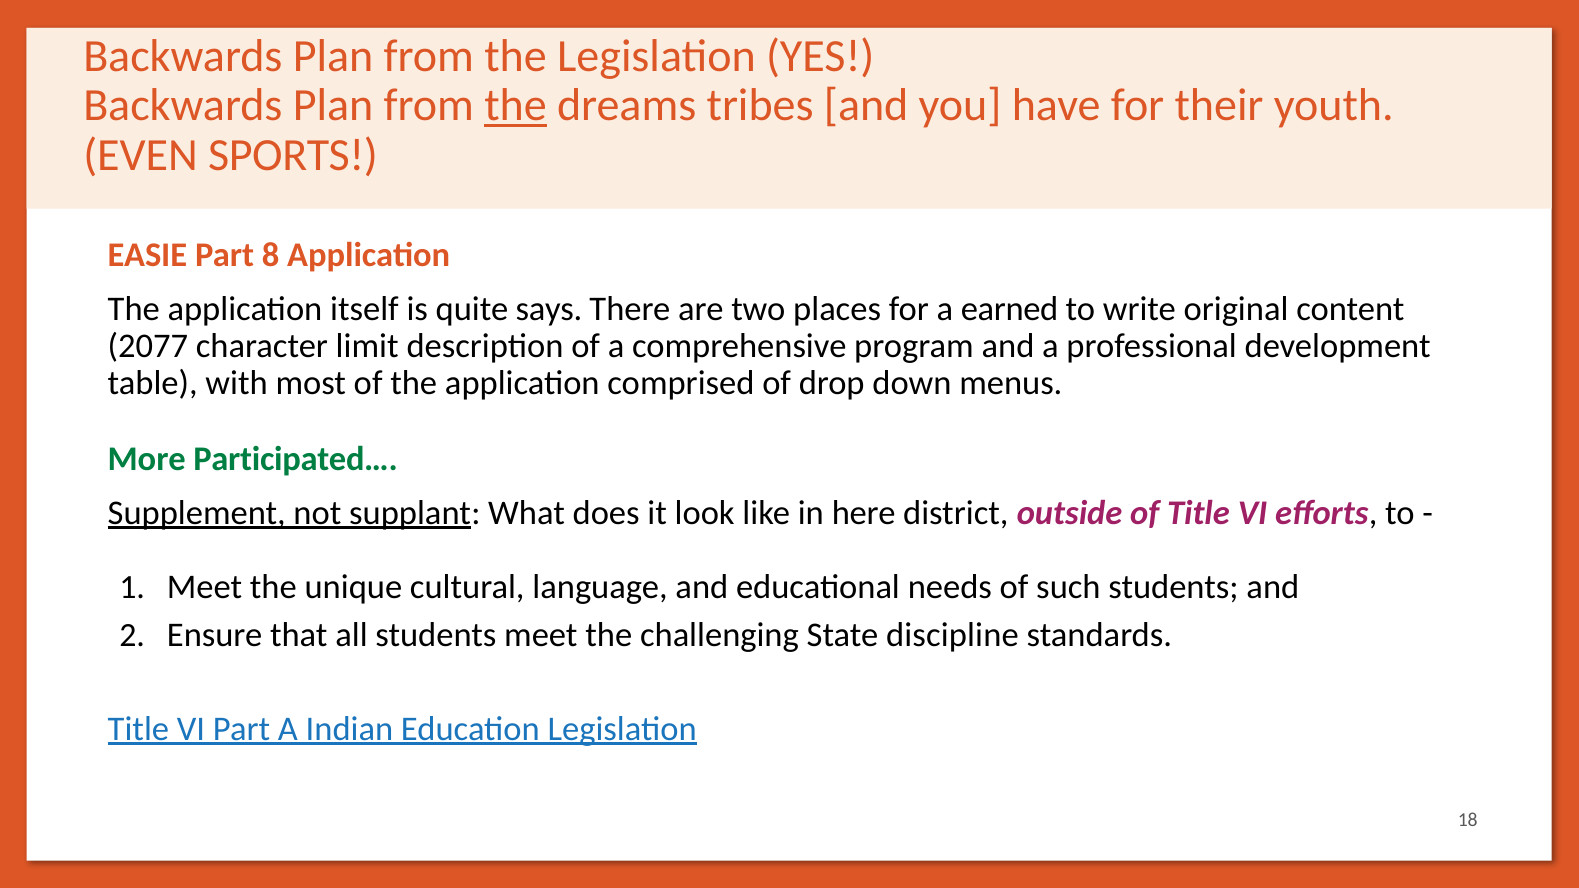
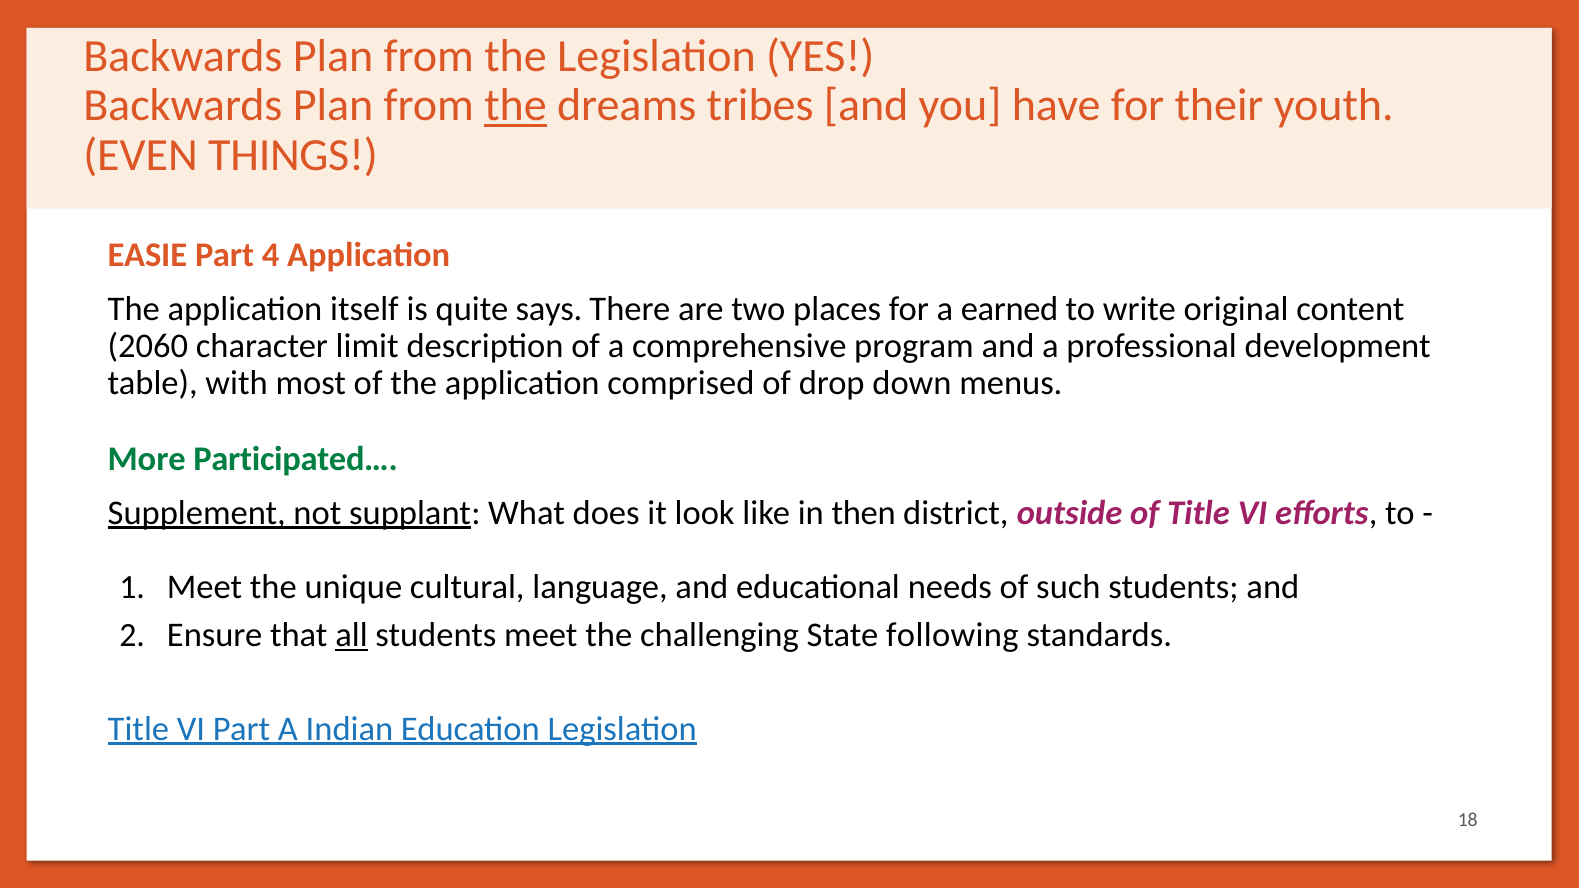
SPORTS: SPORTS -> THINGS
8: 8 -> 4
2077: 2077 -> 2060
here: here -> then
all underline: none -> present
discipline: discipline -> following
